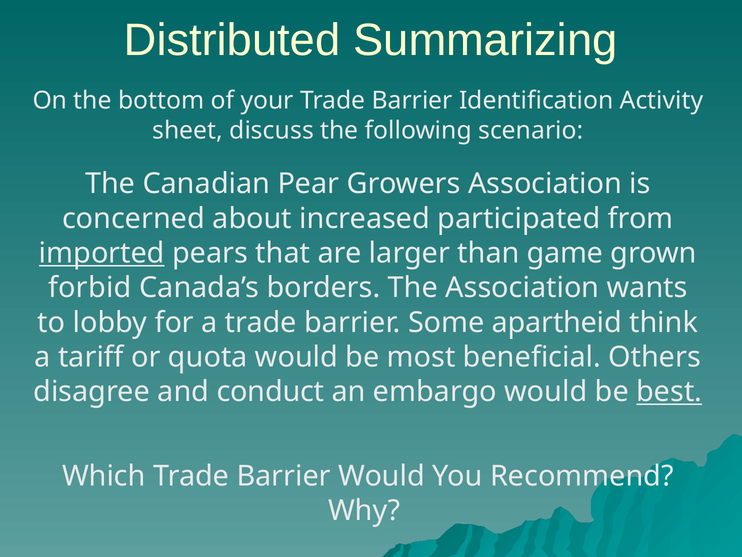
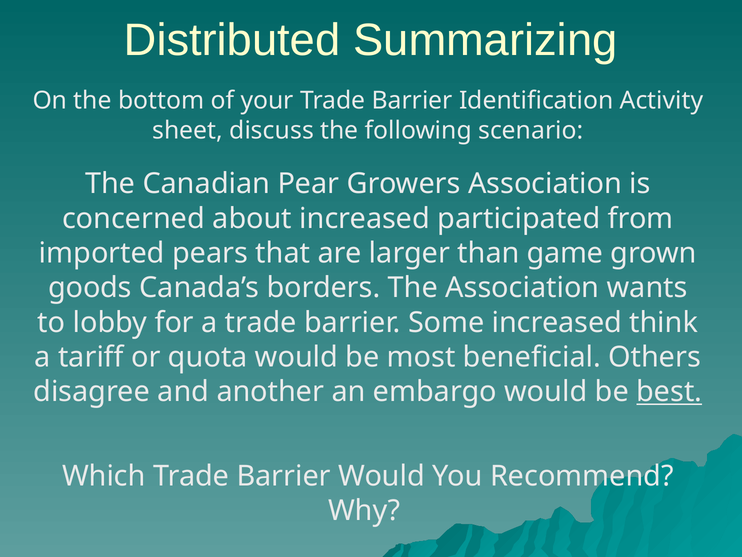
imported underline: present -> none
forbid: forbid -> goods
Some apartheid: apartheid -> increased
conduct: conduct -> another
